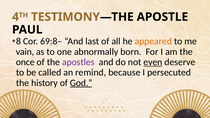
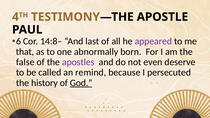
8: 8 -> 6
69:8–: 69:8– -> 14:8–
appeared colour: orange -> purple
vain: vain -> that
once: once -> false
even underline: present -> none
